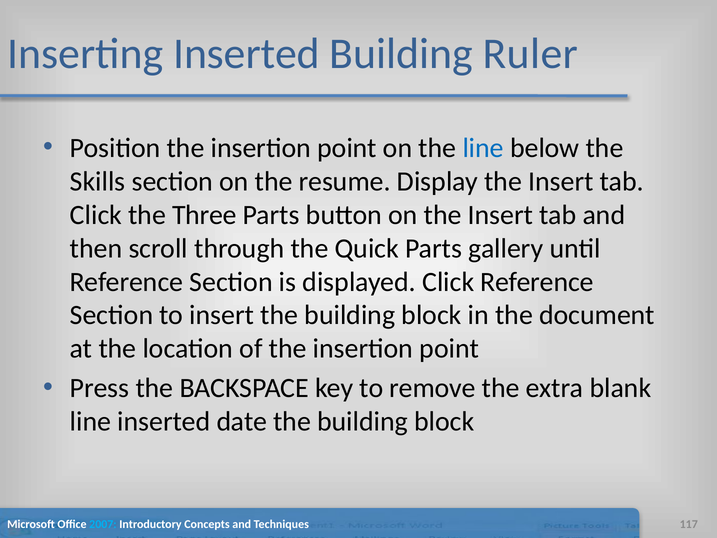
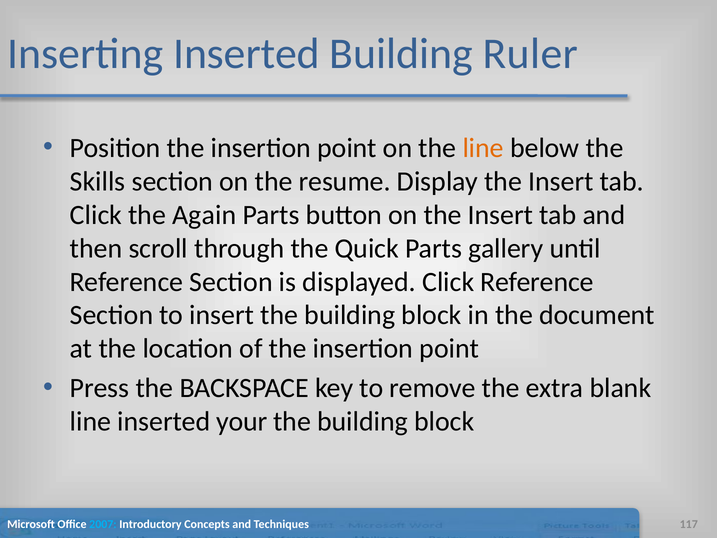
line at (483, 148) colour: blue -> orange
Three: Three -> Again
date: date -> your
